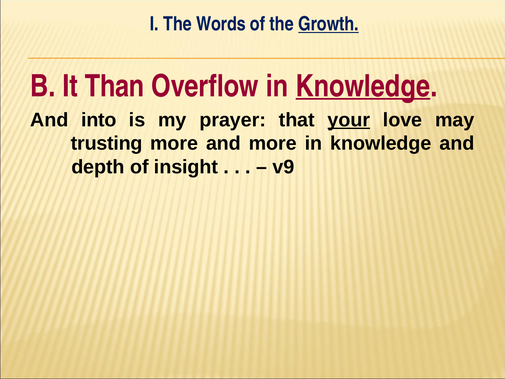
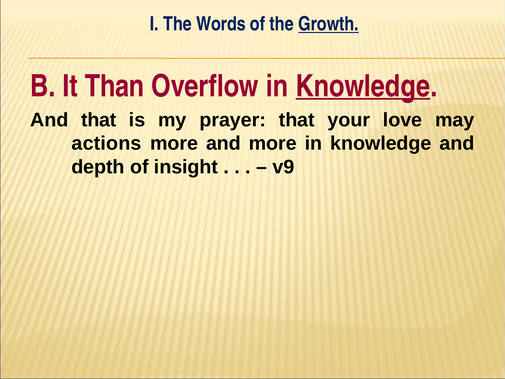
And into: into -> that
your underline: present -> none
trusting: trusting -> actions
